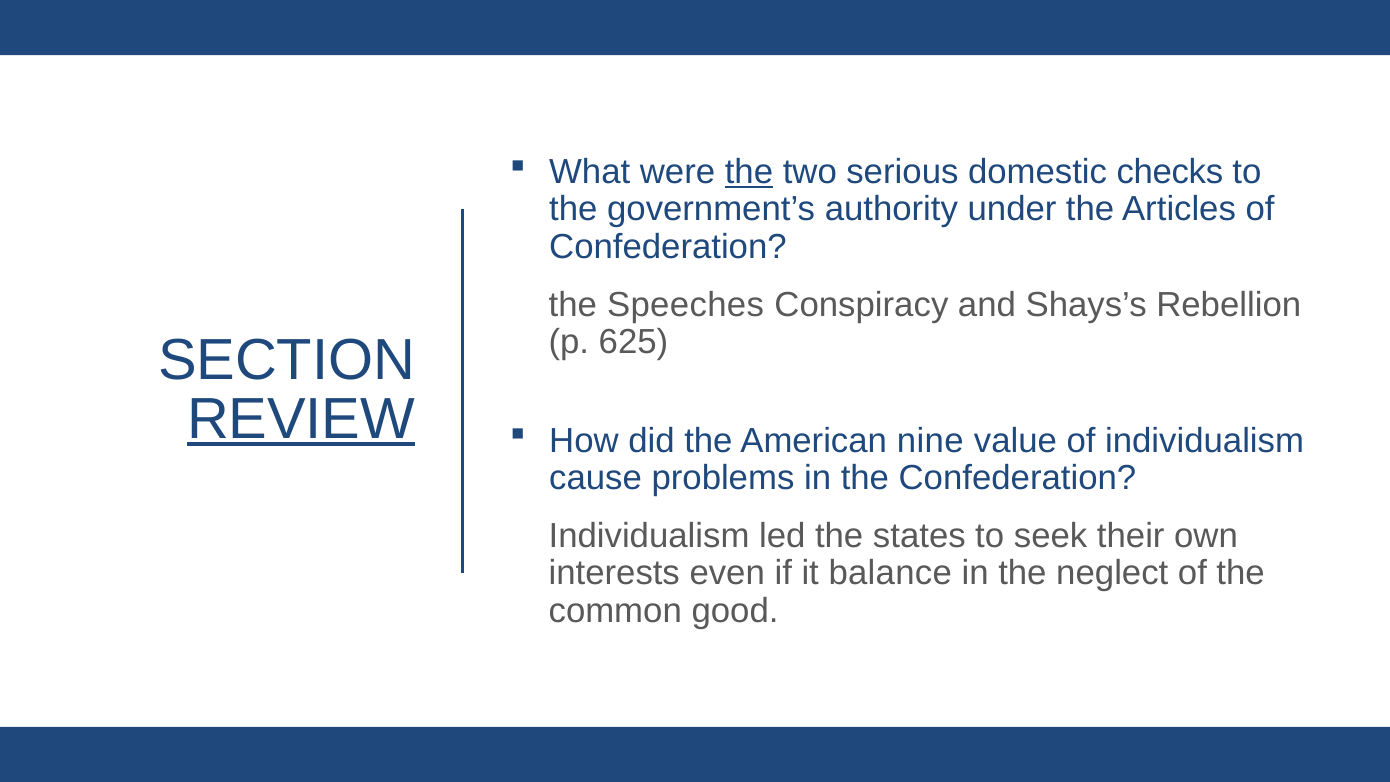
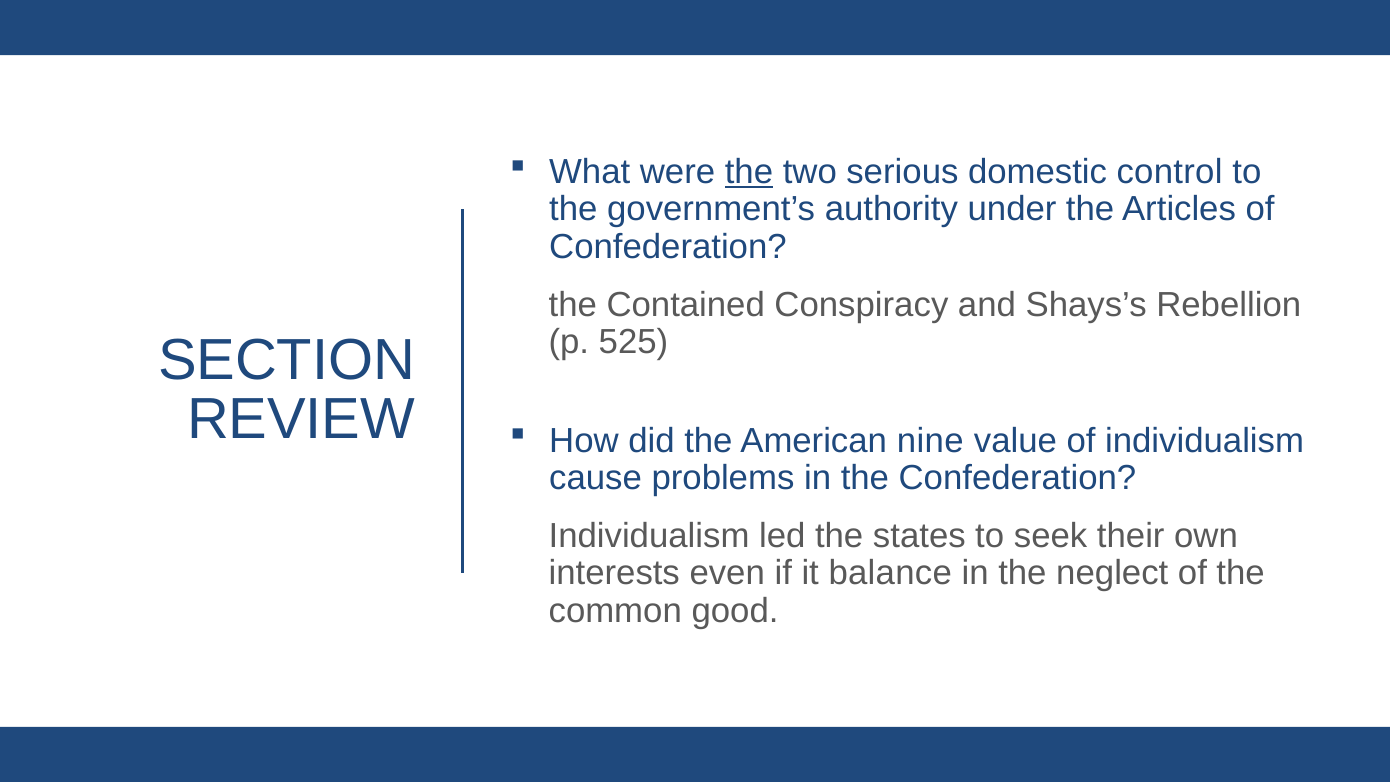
checks: checks -> control
Speeches: Speeches -> Contained
625: 625 -> 525
REVIEW underline: present -> none
